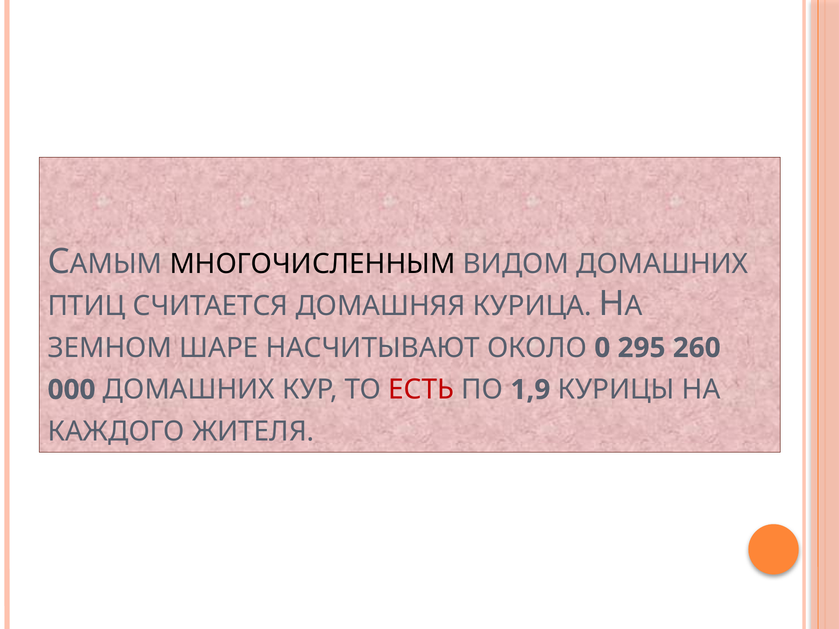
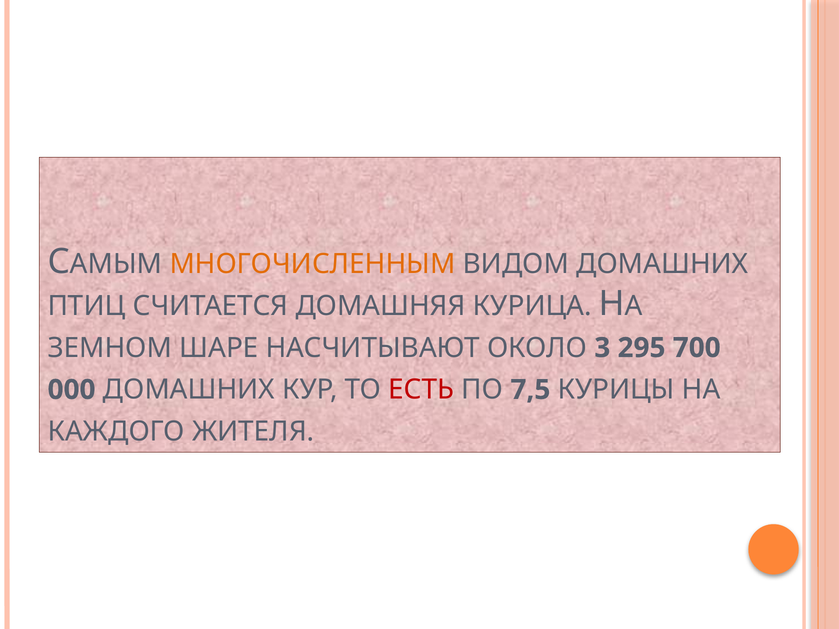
МНОГОЧИСЛЕННЫМ colour: black -> orange
0: 0 -> 3
260: 260 -> 700
1,9: 1,9 -> 7,5
